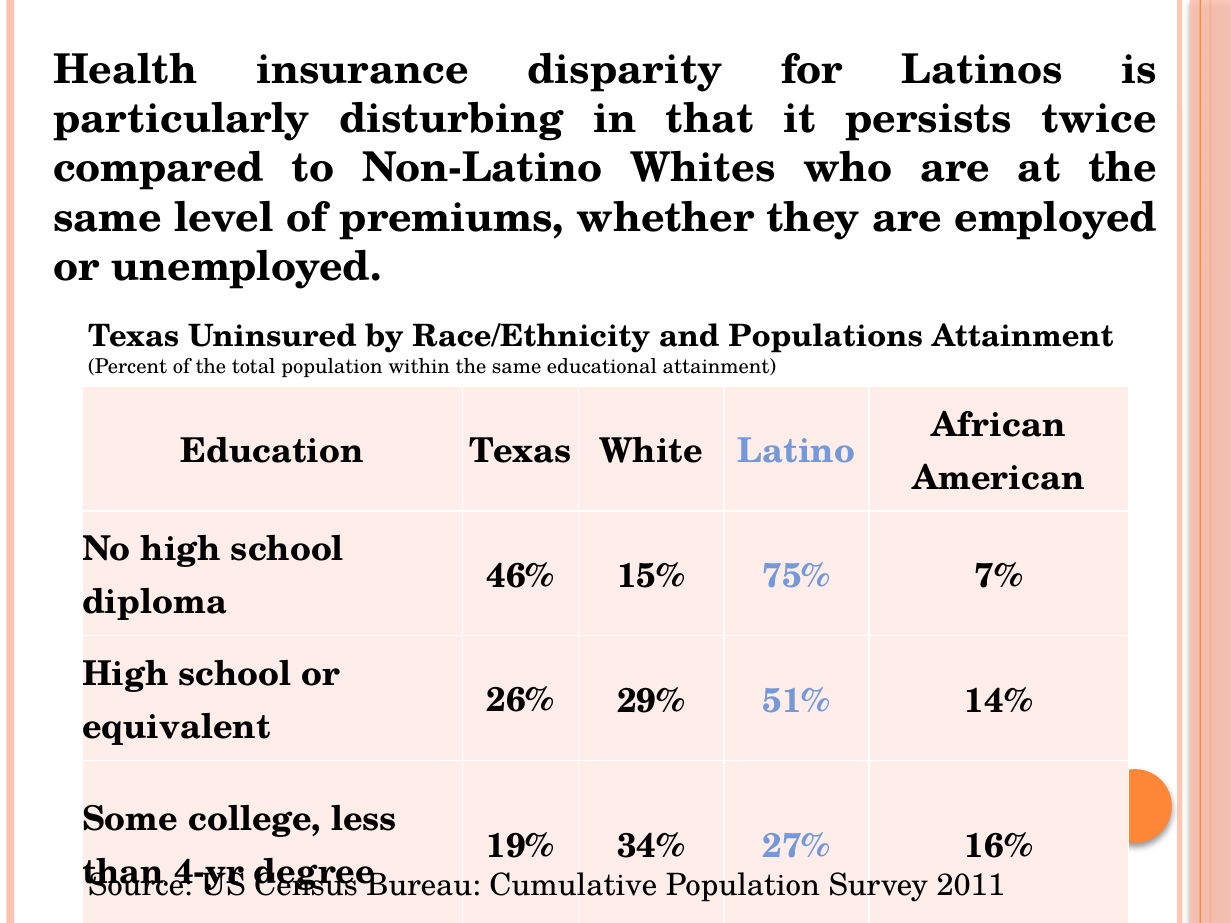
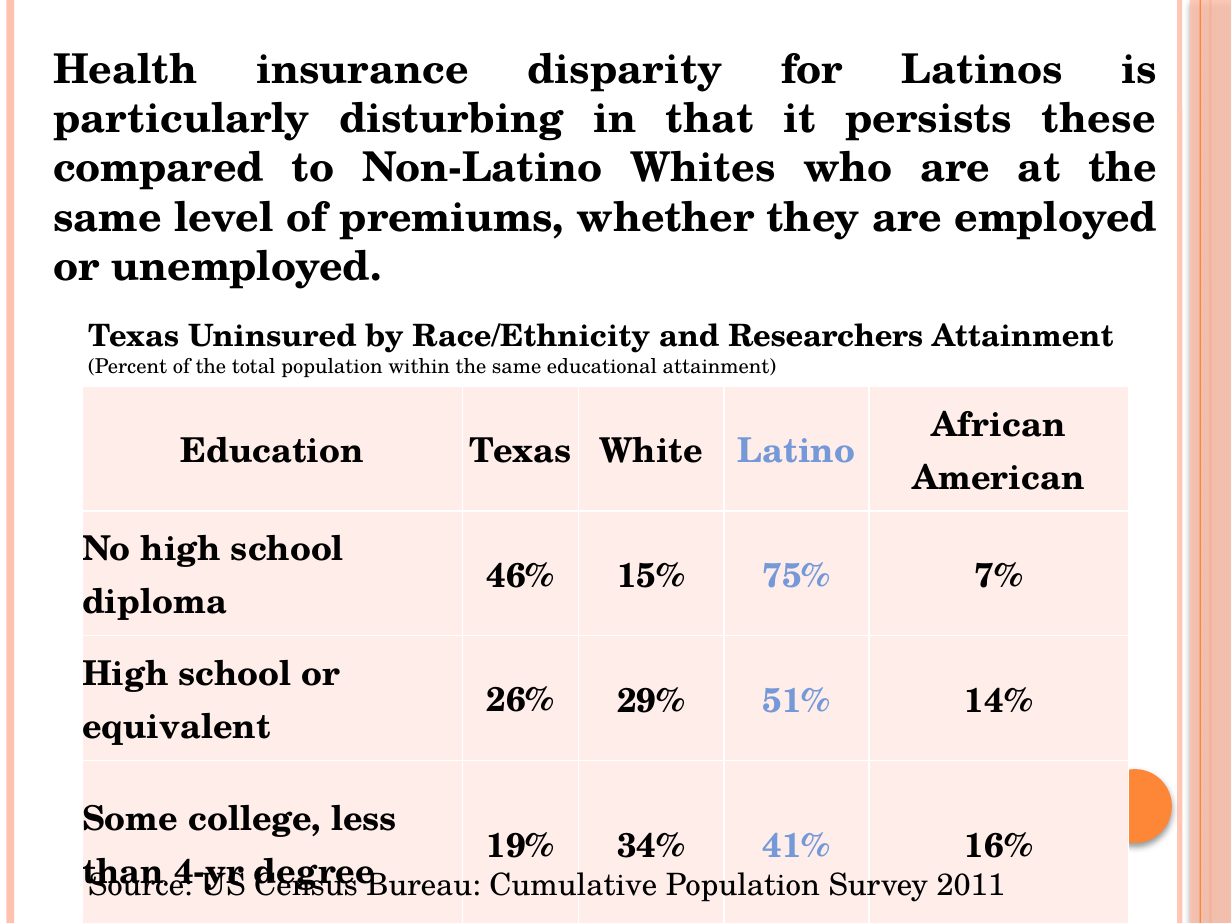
twice: twice -> these
Populations: Populations -> Researchers
27%: 27% -> 41%
